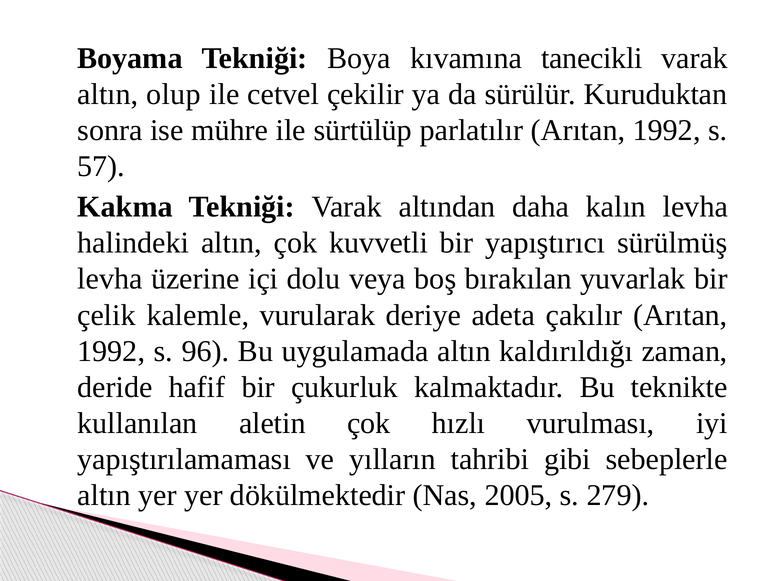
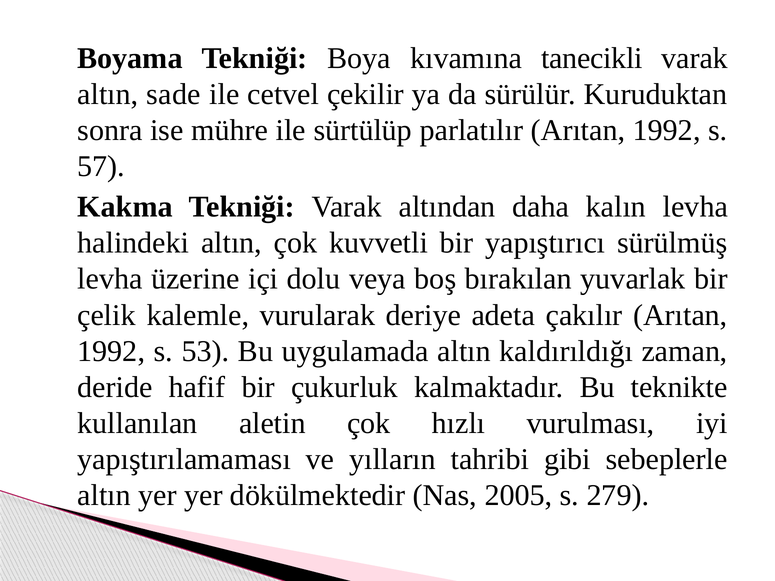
olup: olup -> sade
96: 96 -> 53
